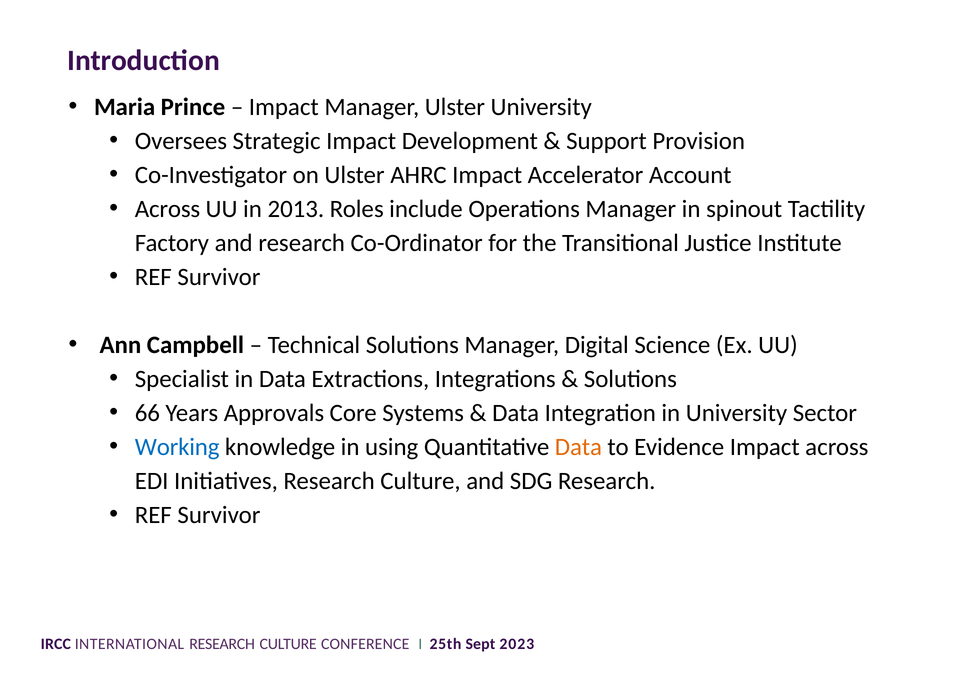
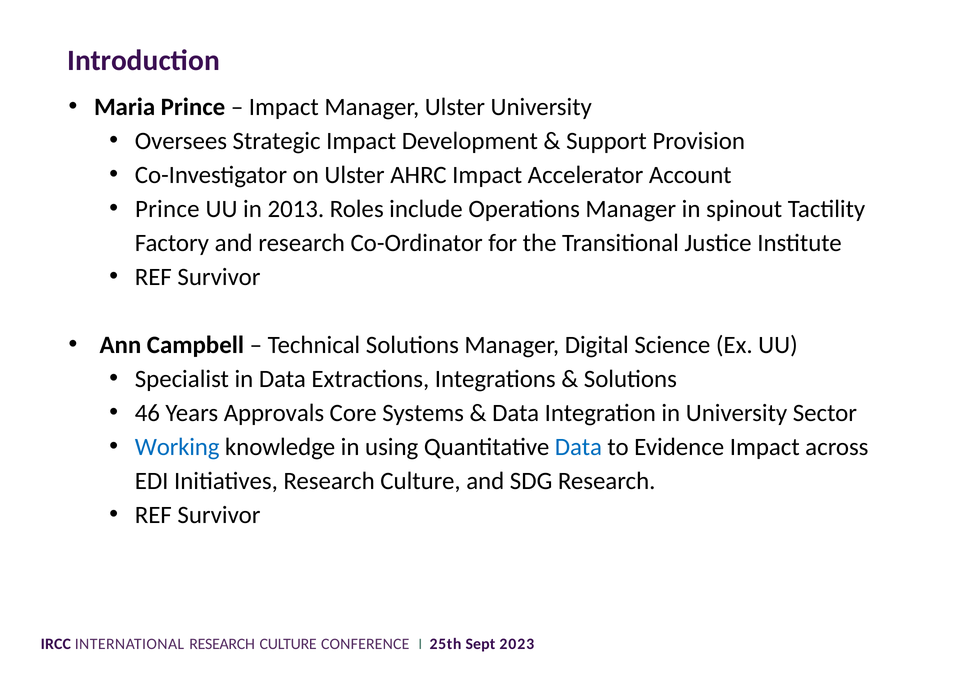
Across at (168, 209): Across -> Prince
66: 66 -> 46
Data at (578, 447) colour: orange -> blue
